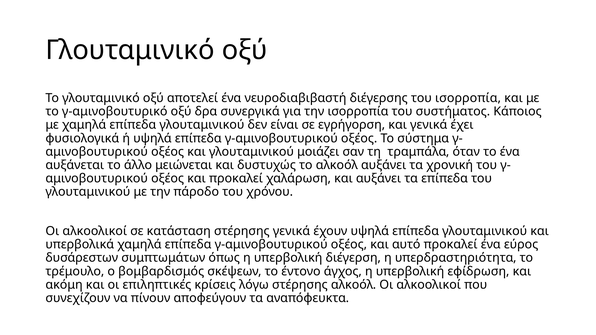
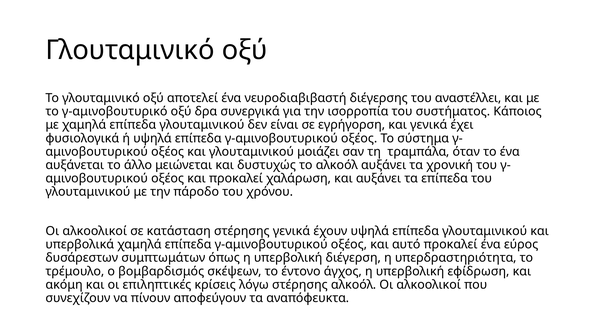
του ισορροπία: ισορροπία -> αναστέλλει
